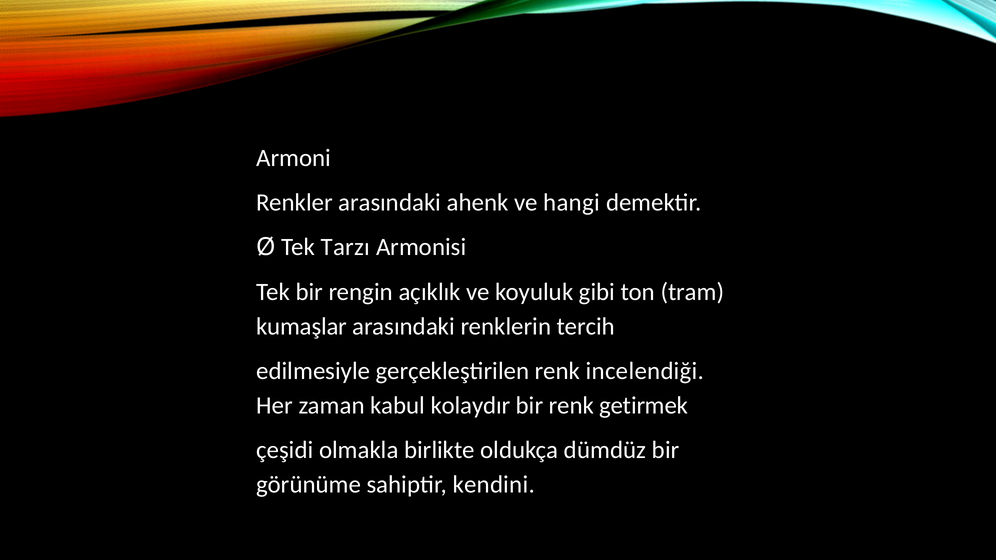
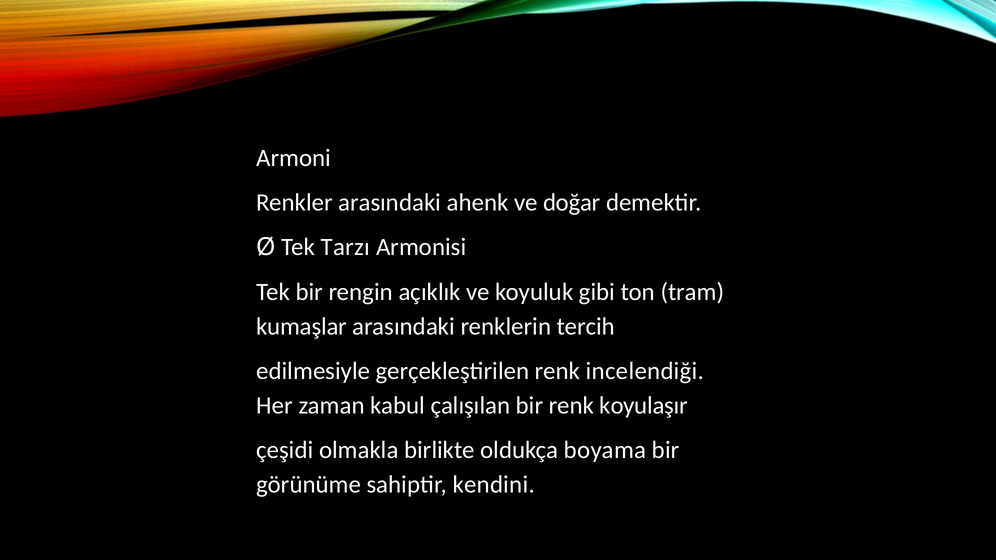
hangi: hangi -> doğar
kolaydır: kolaydır -> çalışılan
getirmek: getirmek -> koyulaşır
dümdüz: dümdüz -> boyama
